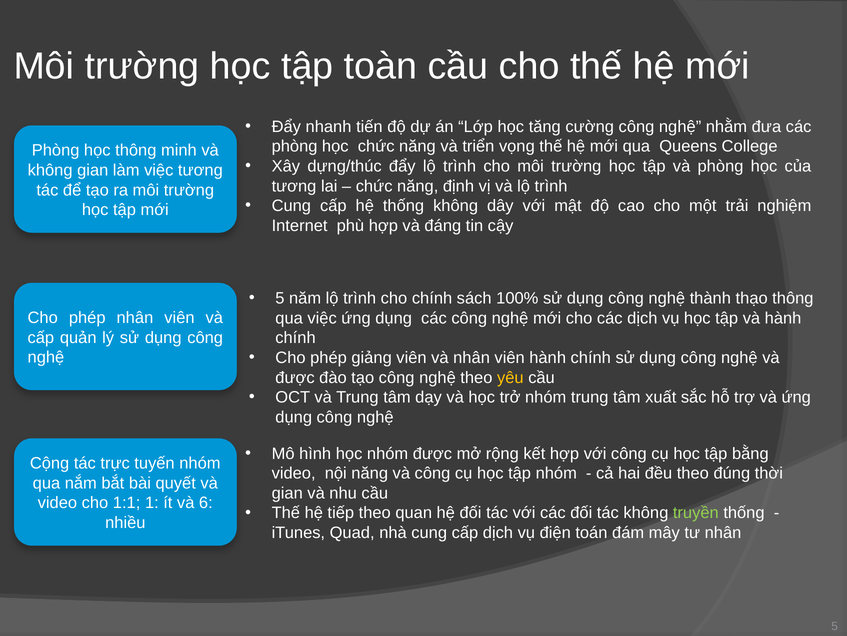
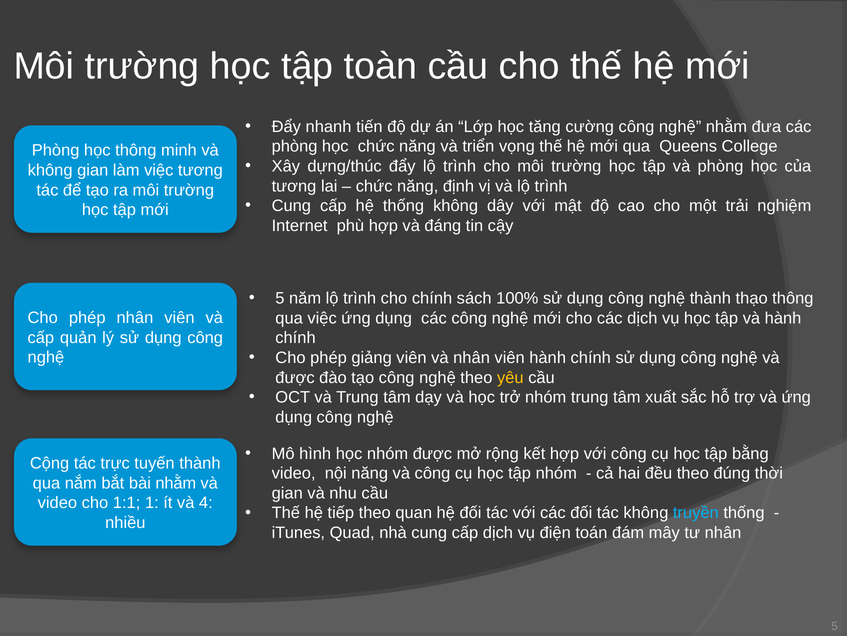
tuyến nhóm: nhóm -> thành
bài quyết: quyết -> nhằm
6: 6 -> 4
truyền colour: light green -> light blue
